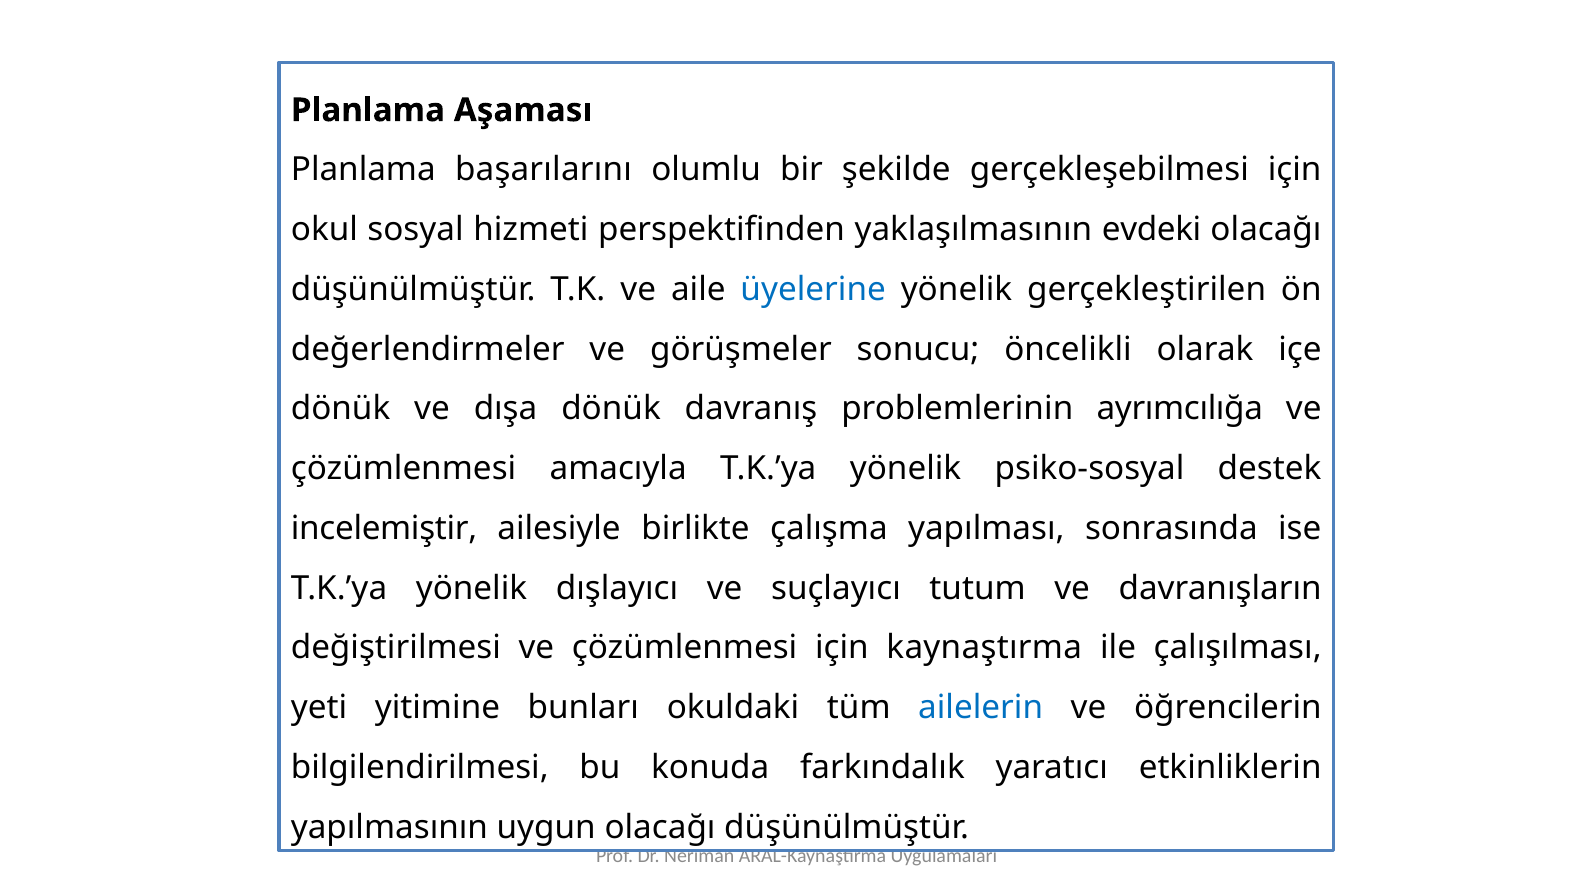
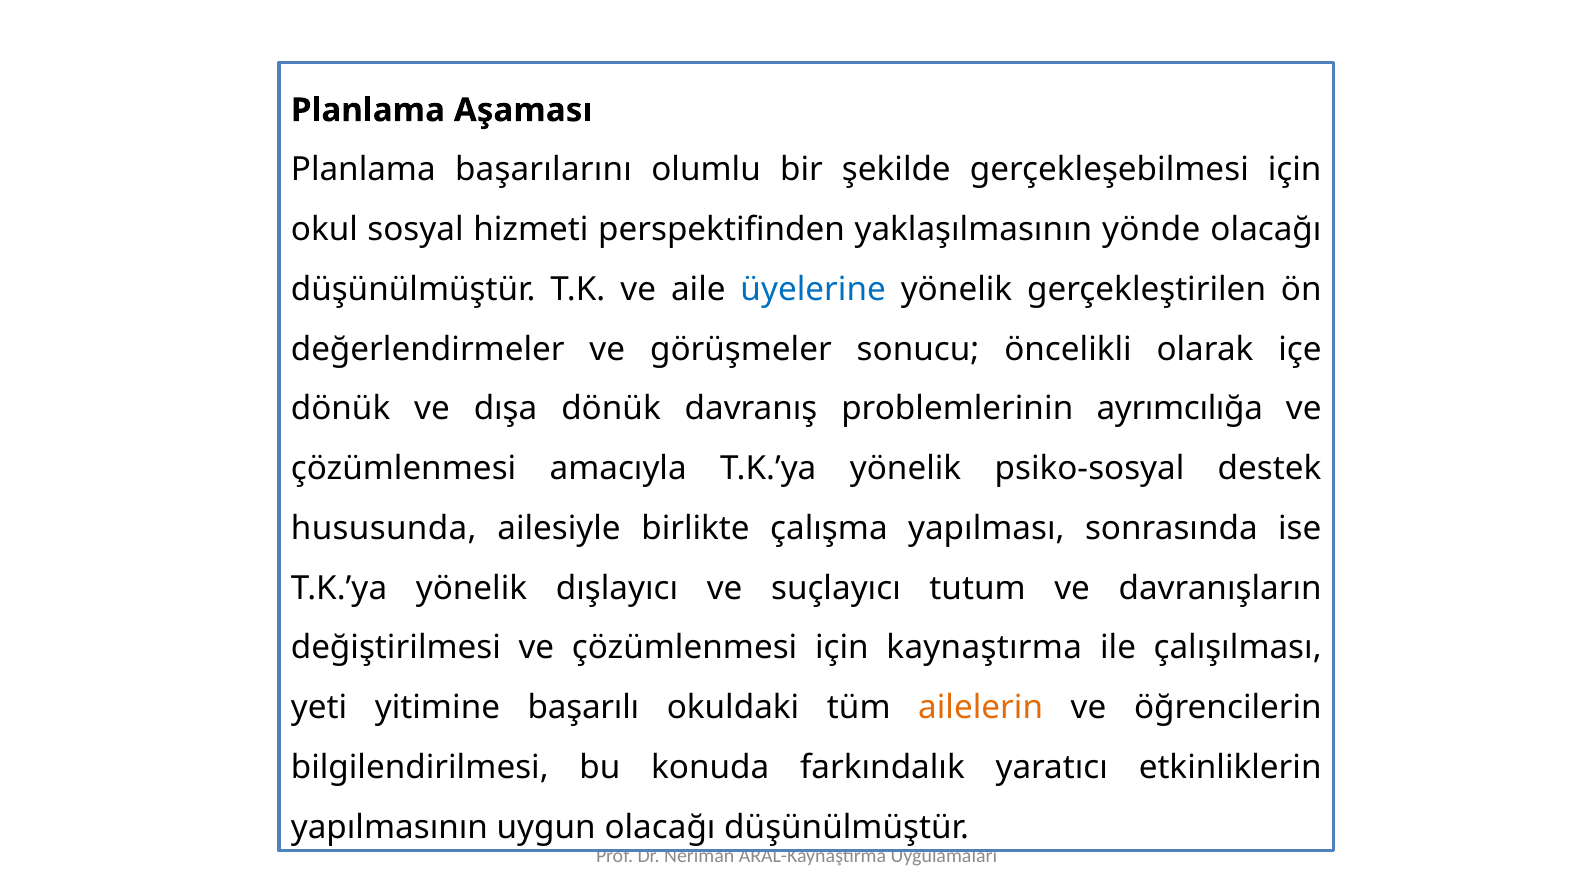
evdeki: evdeki -> yönde
incelemiştir: incelemiştir -> hususunda
bunları: bunları -> başarılı
ailelerin colour: blue -> orange
